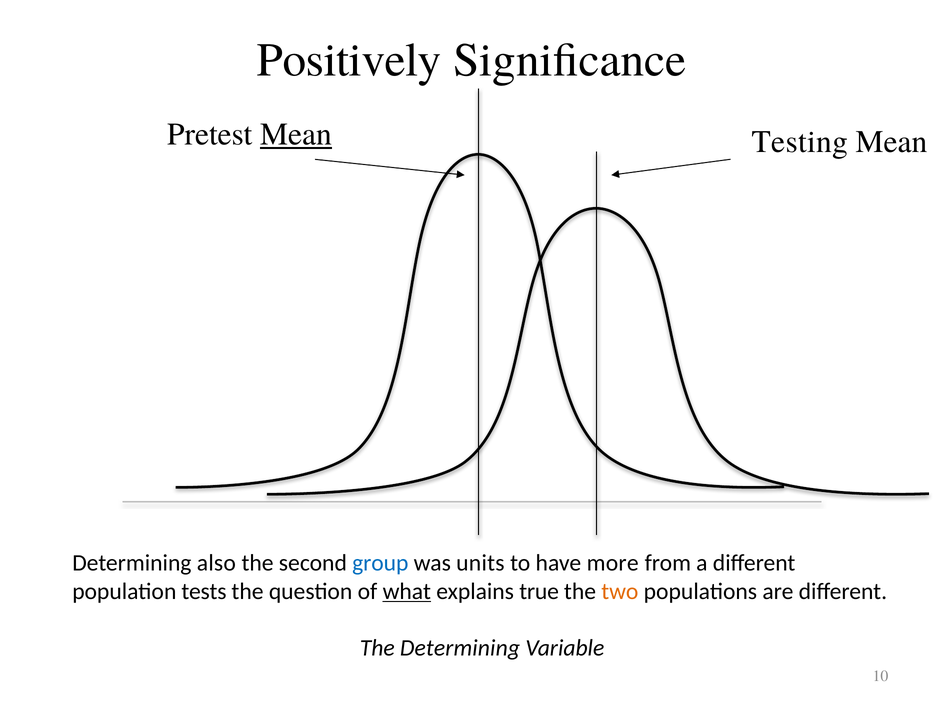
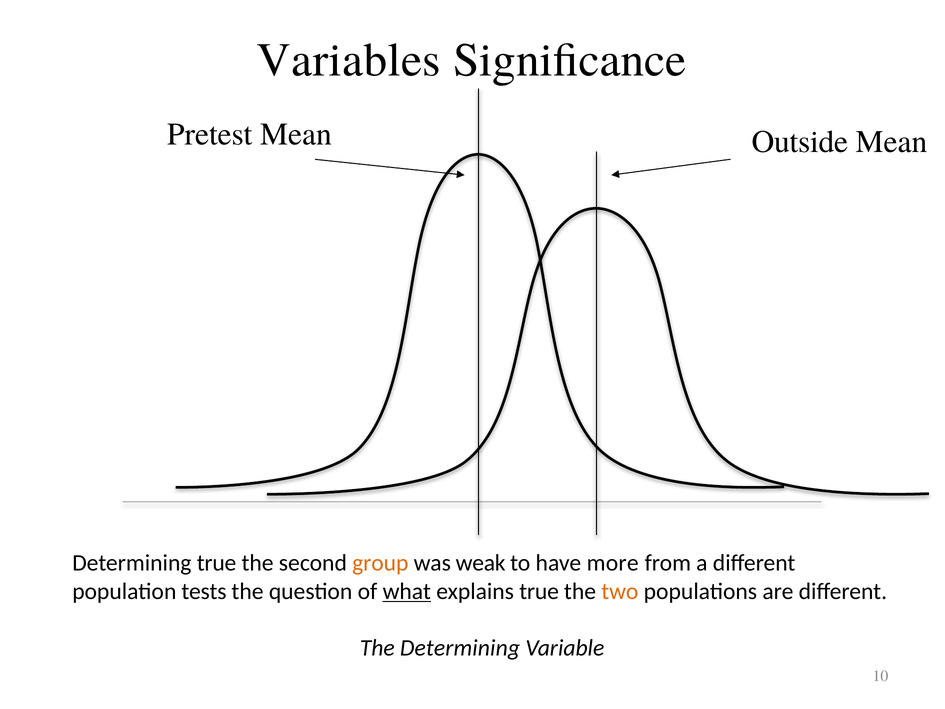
Positively: Positively -> Variables
Mean at (296, 134) underline: present -> none
Testing: Testing -> Outside
Determining also: also -> true
group colour: blue -> orange
units: units -> weak
